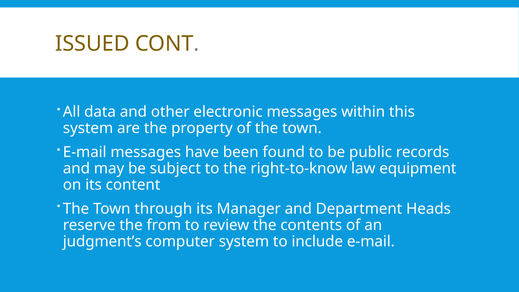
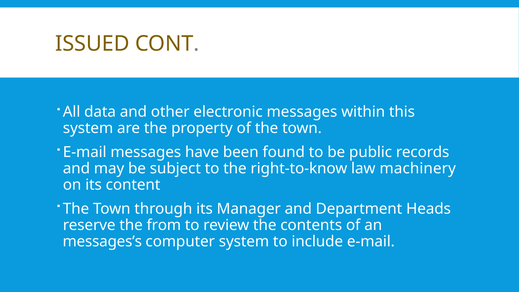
equipment: equipment -> machinery
judgment’s: judgment’s -> messages’s
